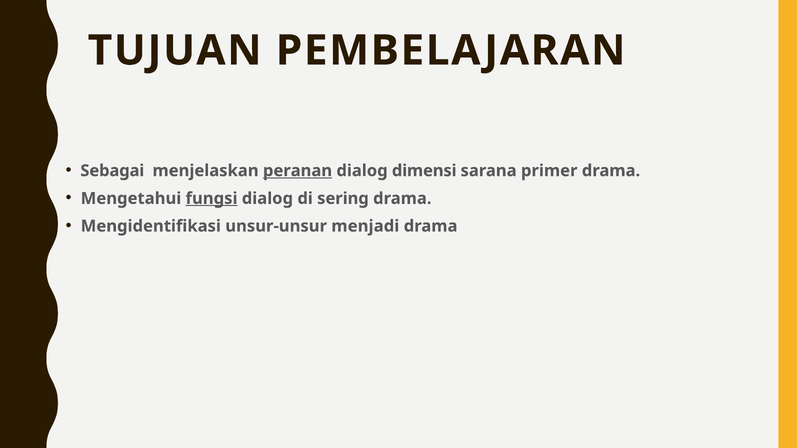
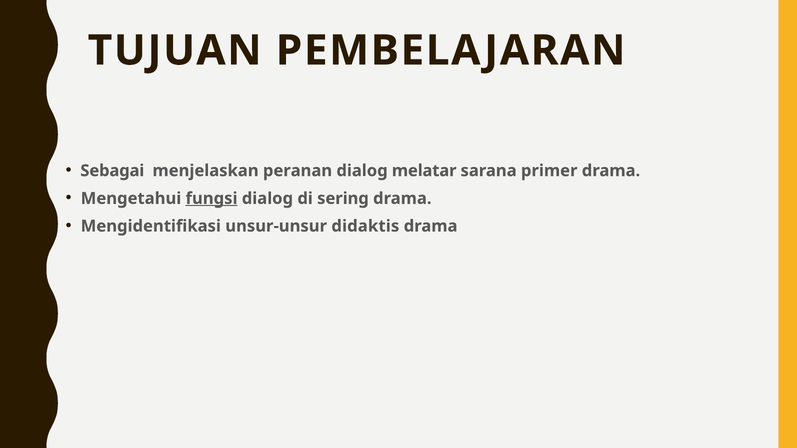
peranan underline: present -> none
dimensi: dimensi -> melatar
menjadi: menjadi -> didaktis
